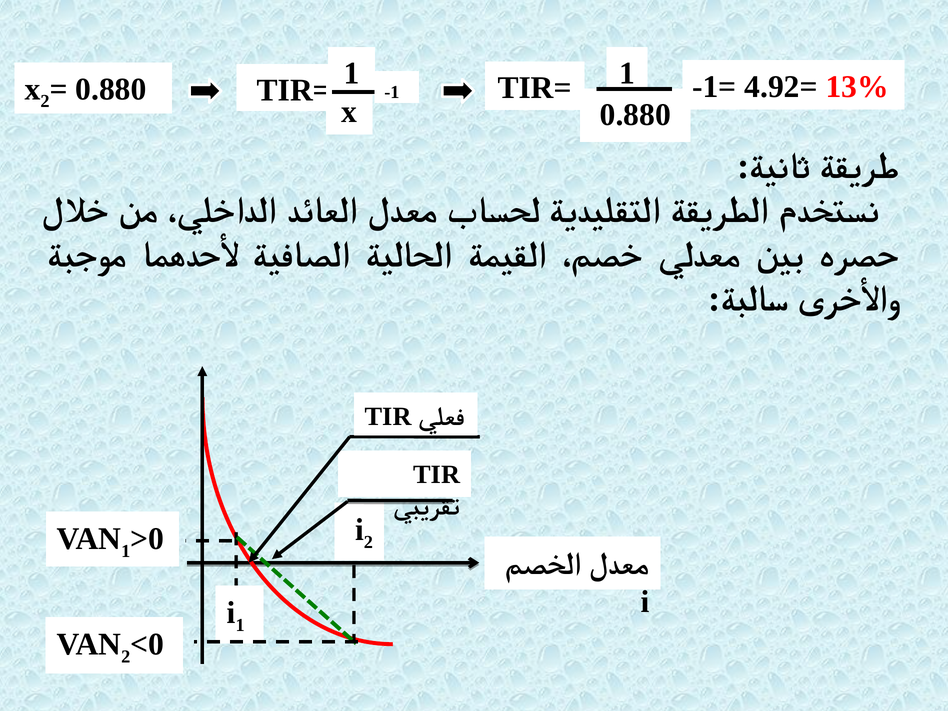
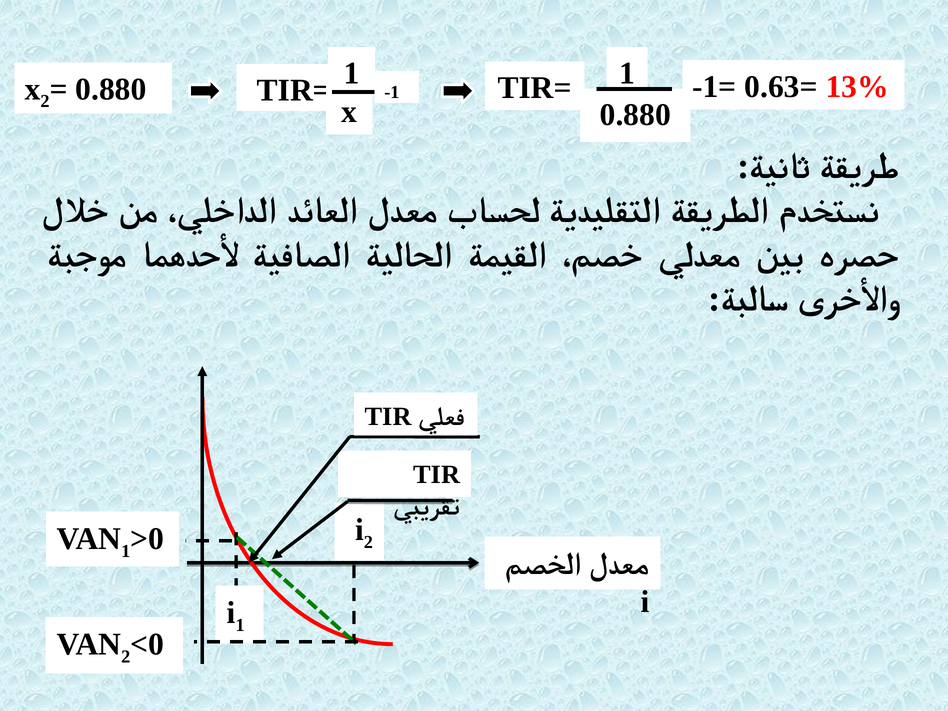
4.92=: 4.92= -> 0.63=
